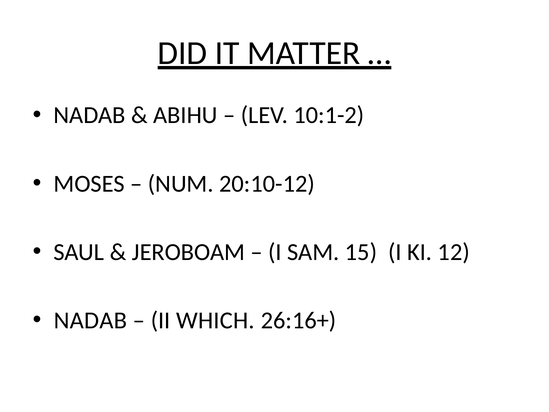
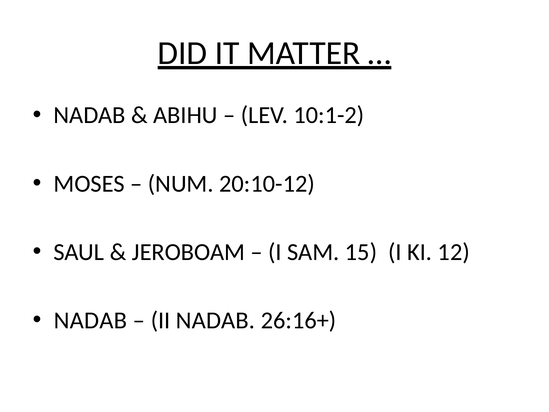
II WHICH: WHICH -> NADAB
